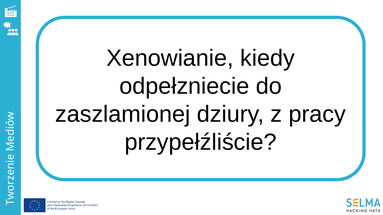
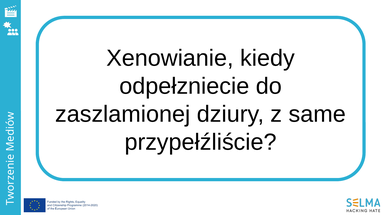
pracy: pracy -> same
